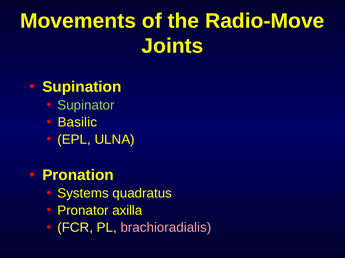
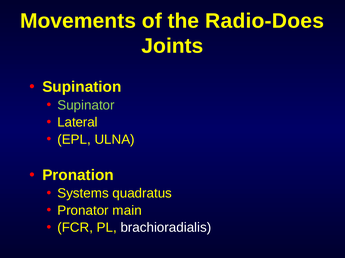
Radio-Move: Radio-Move -> Radio-Does
Basilic: Basilic -> Lateral
axilla: axilla -> main
brachioradialis colour: pink -> white
